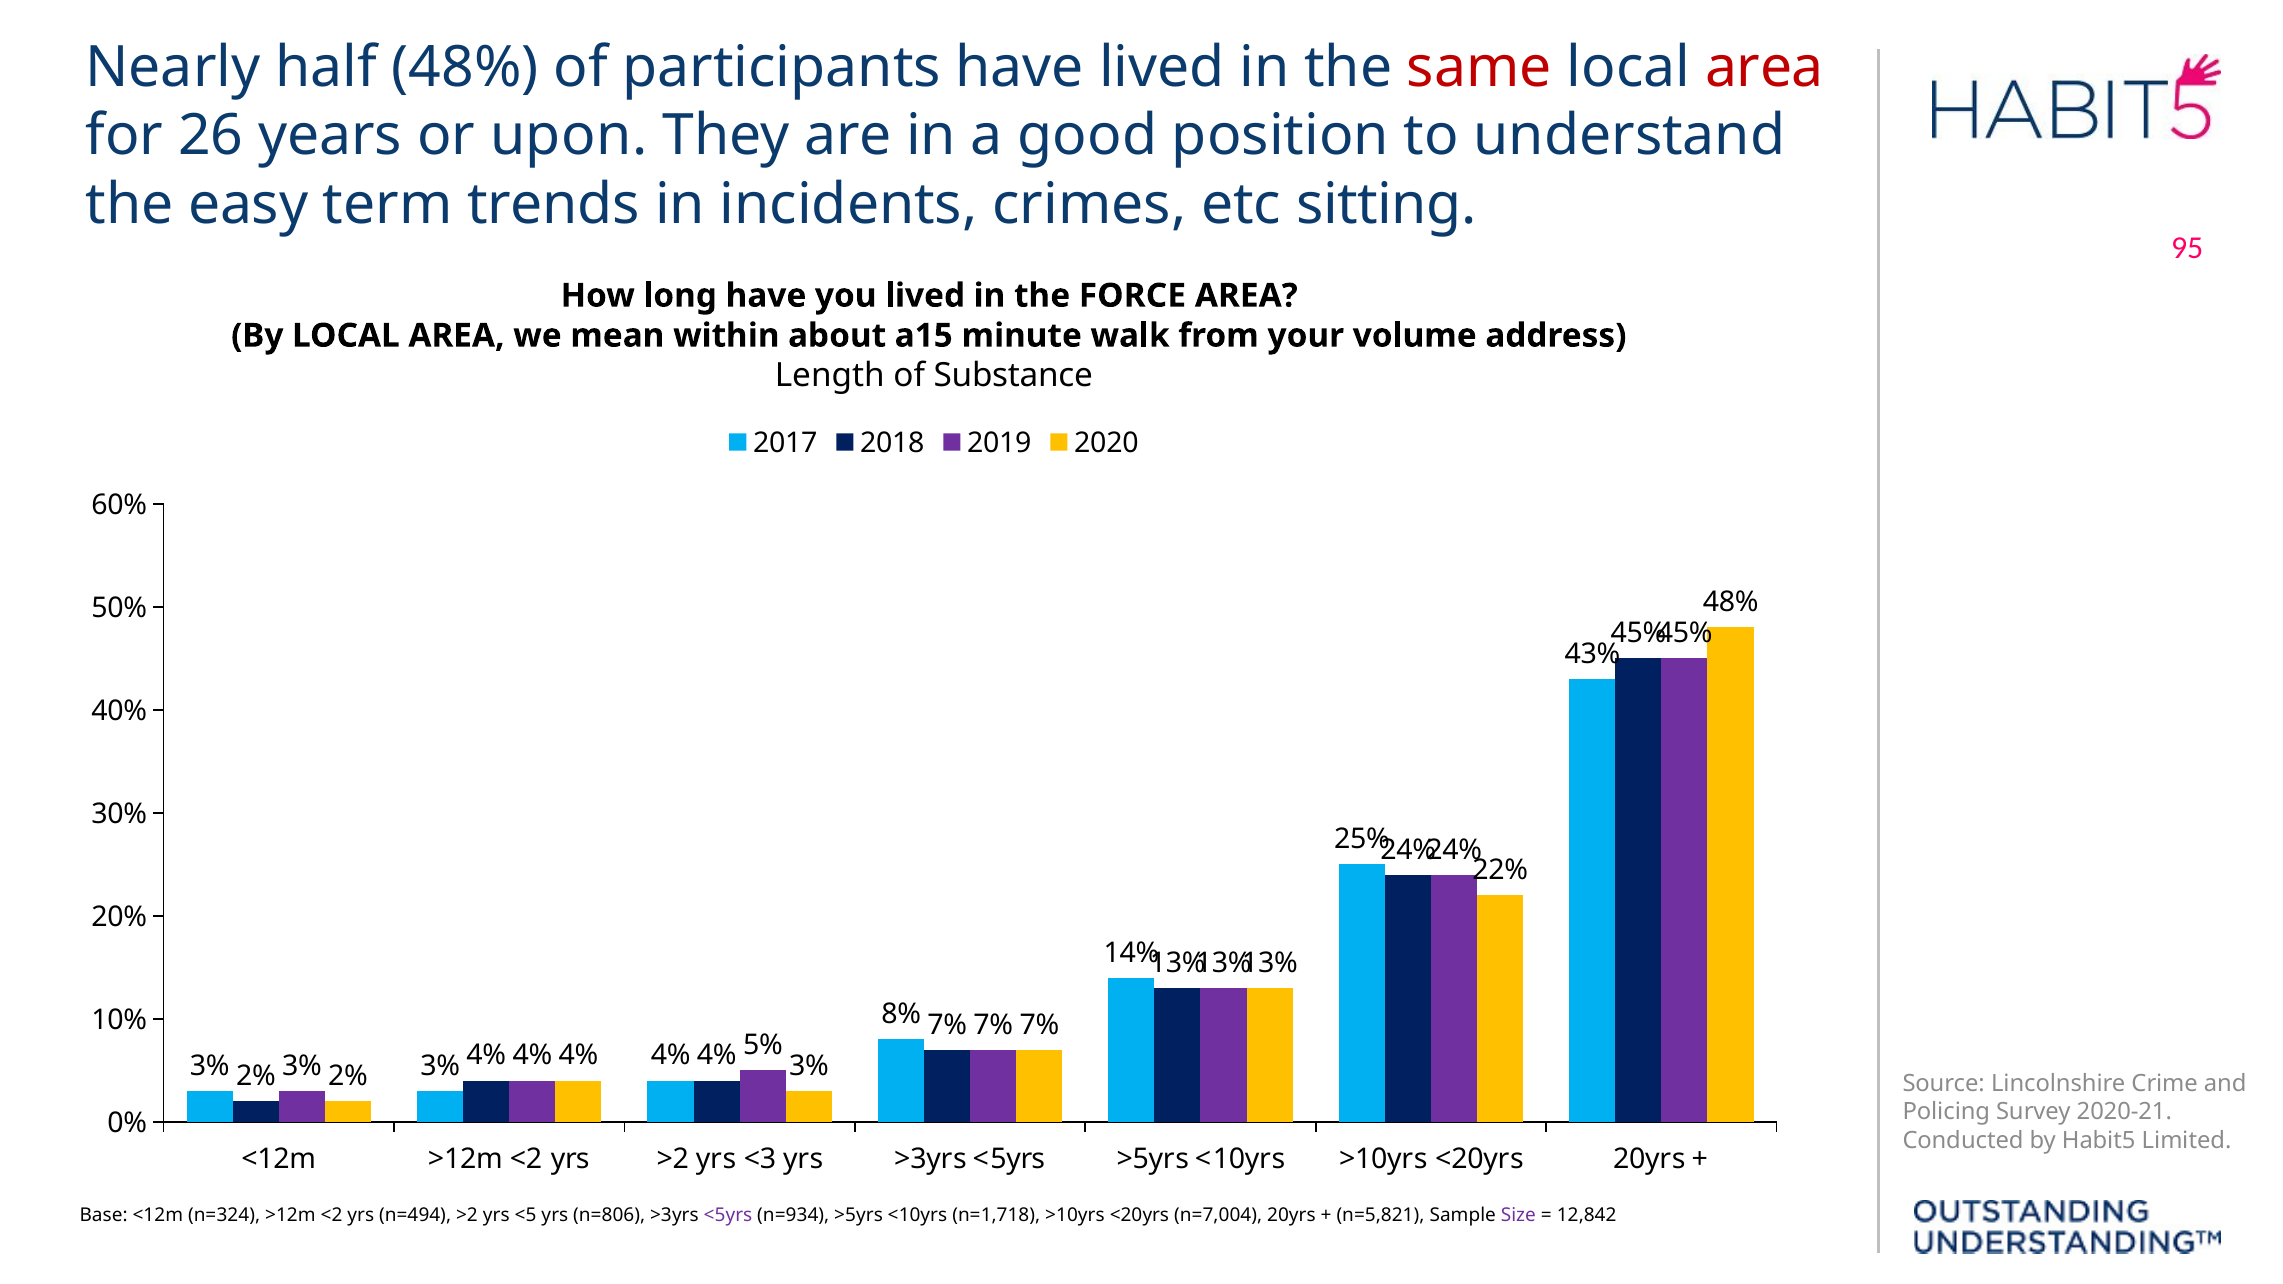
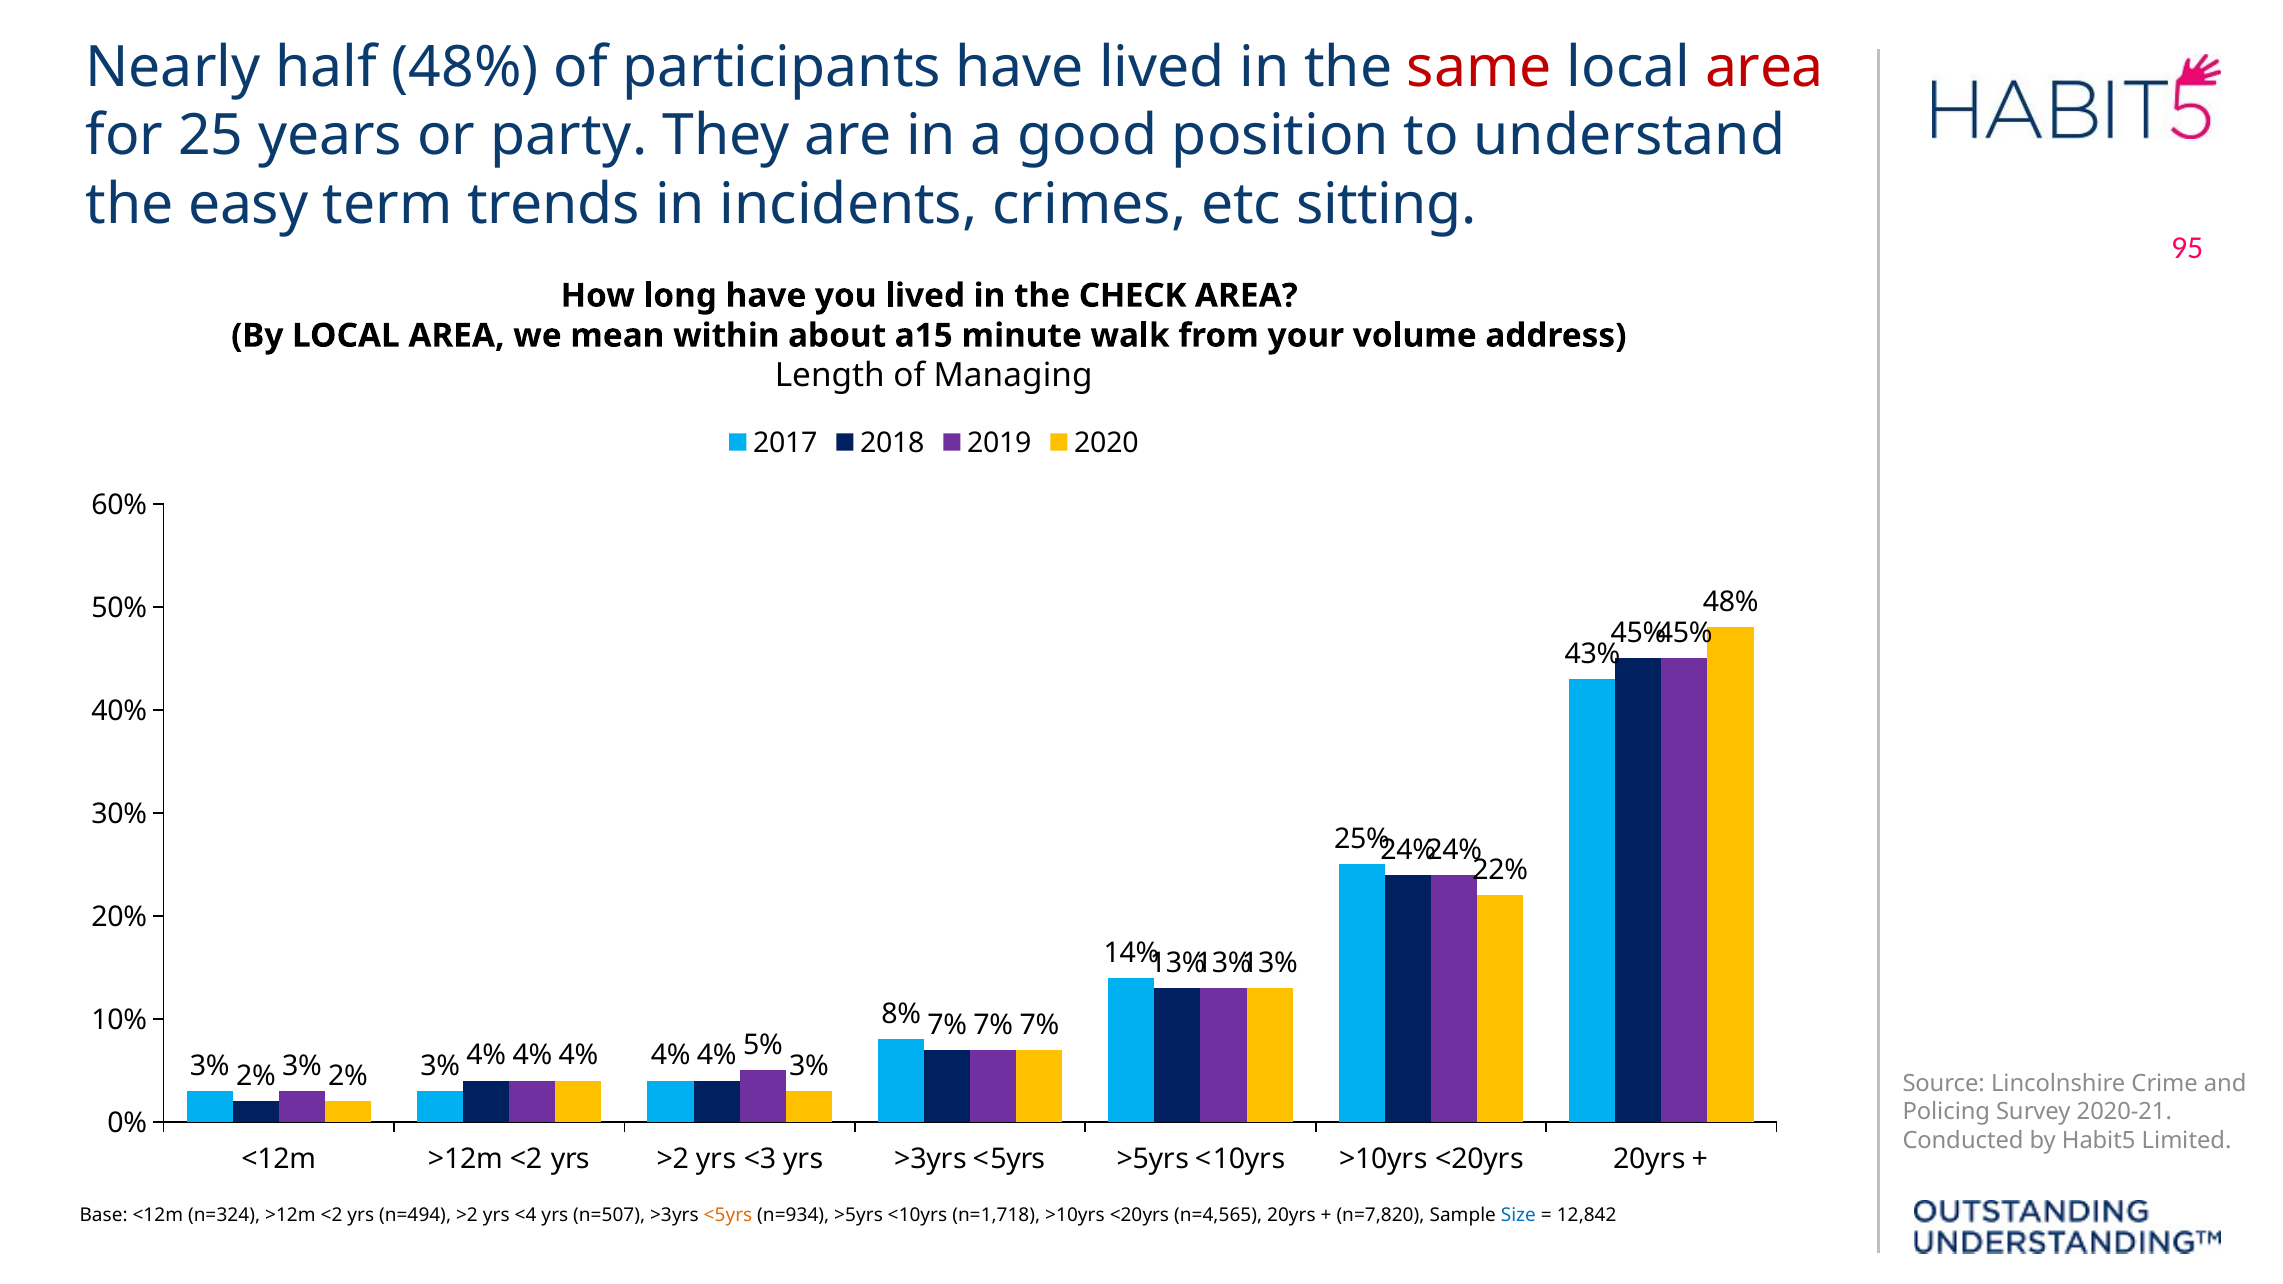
26: 26 -> 25
upon: upon -> party
FORCE: FORCE -> CHECK
Substance: Substance -> Managing
<5: <5 -> <4
n=806: n=806 -> n=507
<5yrs at (728, 1215) colour: purple -> orange
n=7,004: n=7,004 -> n=4,565
n=5,821: n=5,821 -> n=7,820
Size colour: purple -> blue
